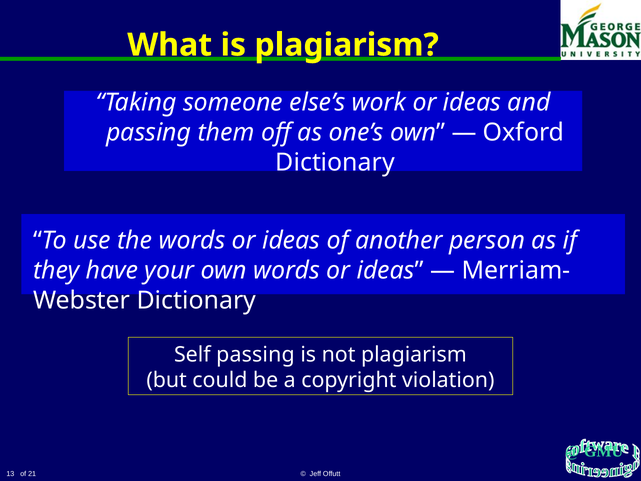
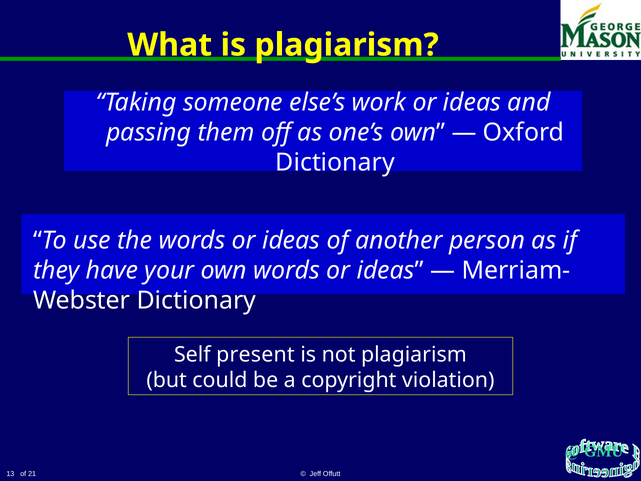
Self passing: passing -> present
